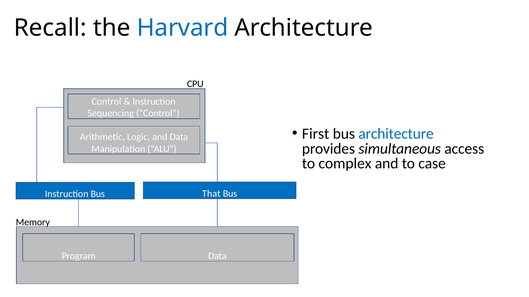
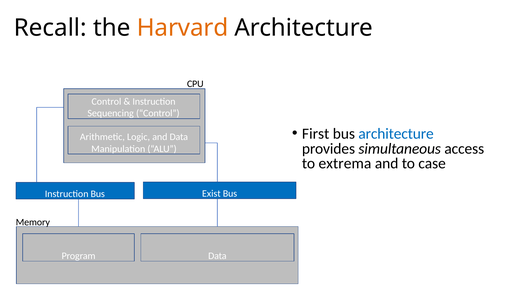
Harvard colour: blue -> orange
complex: complex -> extrema
That: That -> Exist
